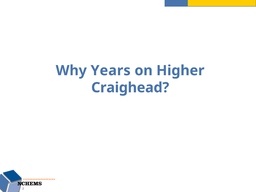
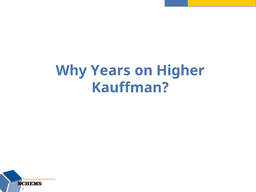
Craighead: Craighead -> Kauffman
